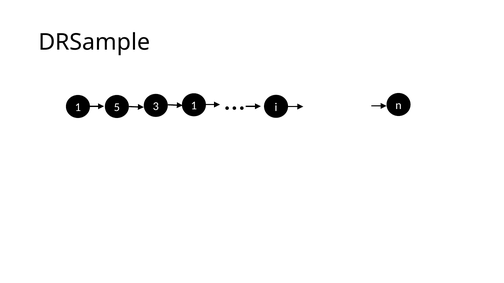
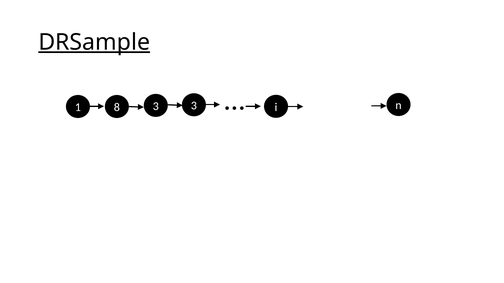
DRSample underline: none -> present
5: 5 -> 8
3 1: 1 -> 3
